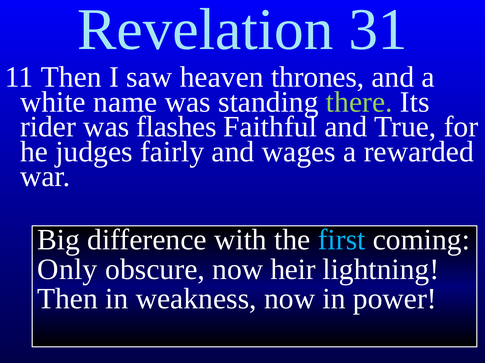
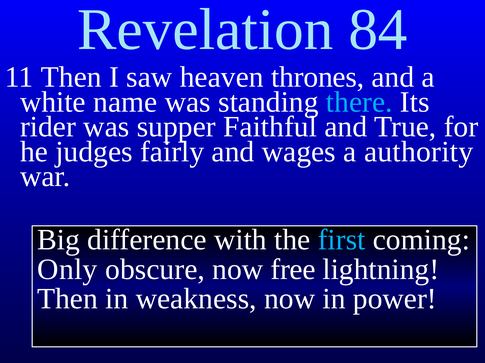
31: 31 -> 84
there colour: light green -> light blue
flashes: flashes -> supper
rewarded: rewarded -> authority
heir: heir -> free
